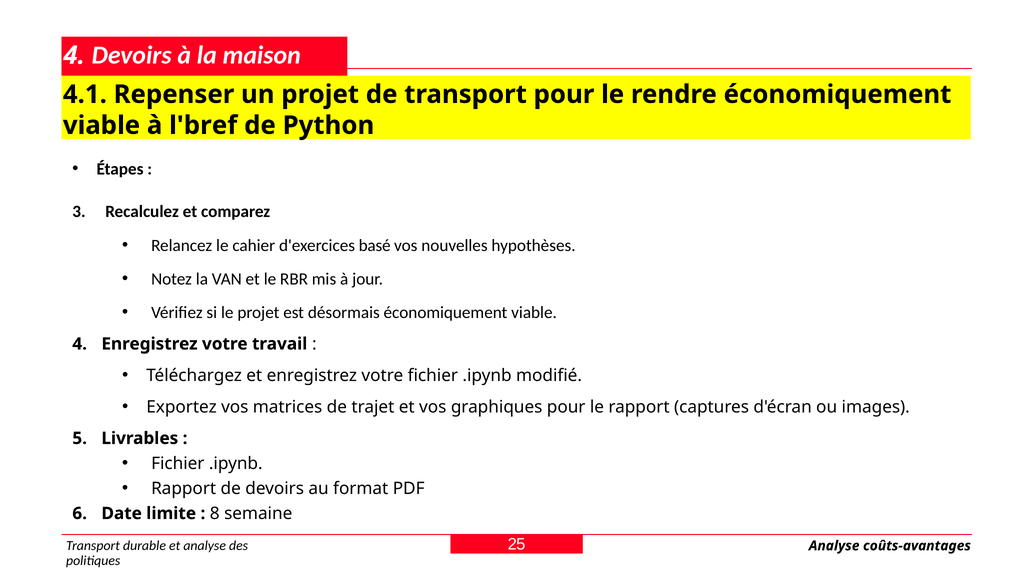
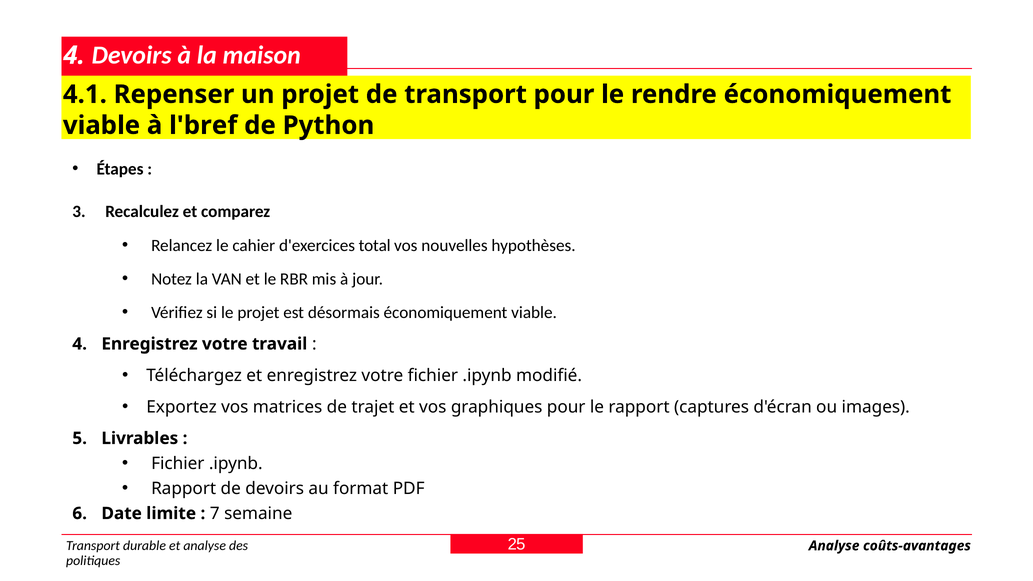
basé: basé -> total
8: 8 -> 7
